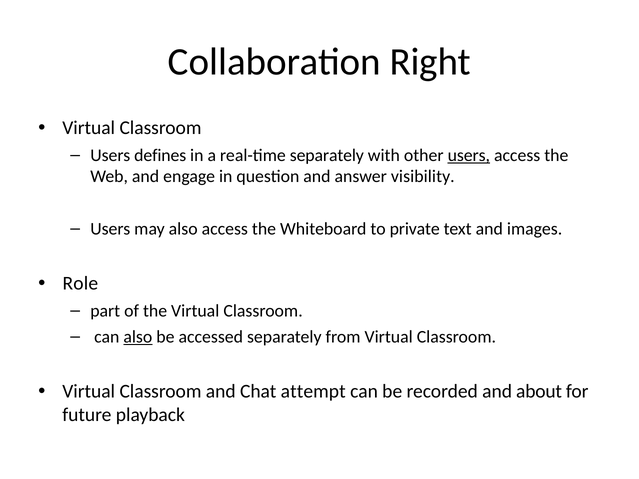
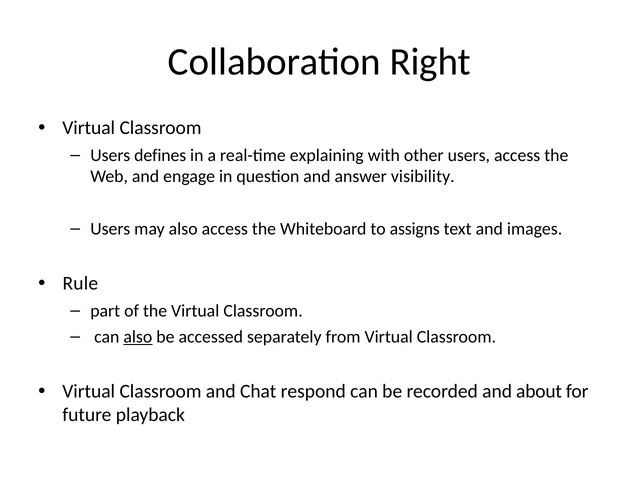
real-time separately: separately -> explaining
users at (469, 155) underline: present -> none
private: private -> assigns
Role: Role -> Rule
attempt: attempt -> respond
